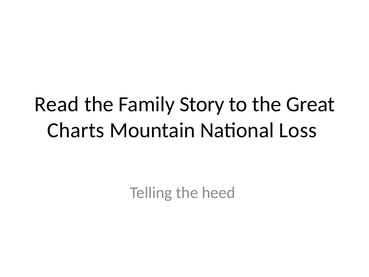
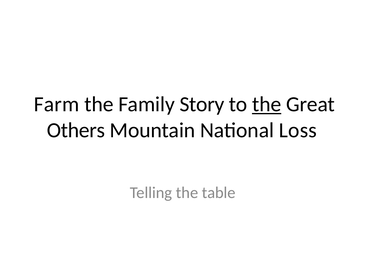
Read: Read -> Farm
the at (267, 104) underline: none -> present
Charts: Charts -> Others
heed: heed -> table
